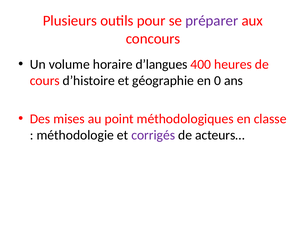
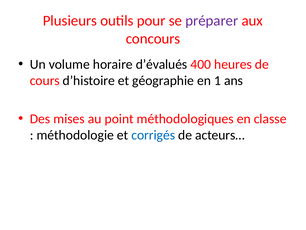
d’langues: d’langues -> d’évalués
0: 0 -> 1
corrigés colour: purple -> blue
